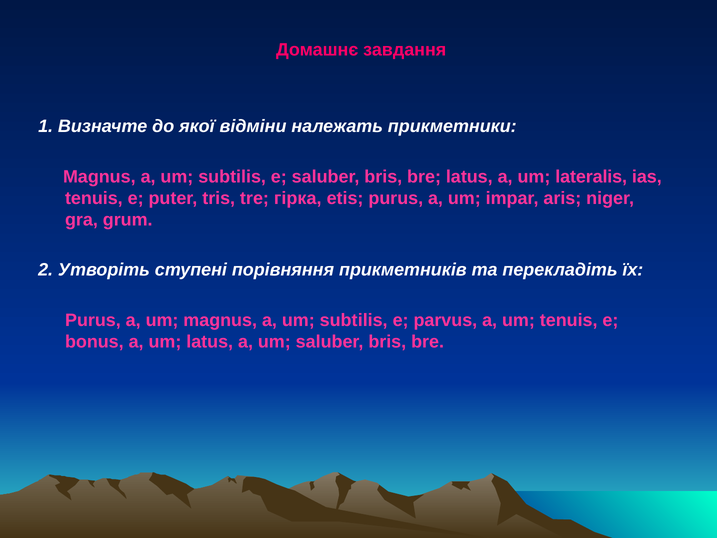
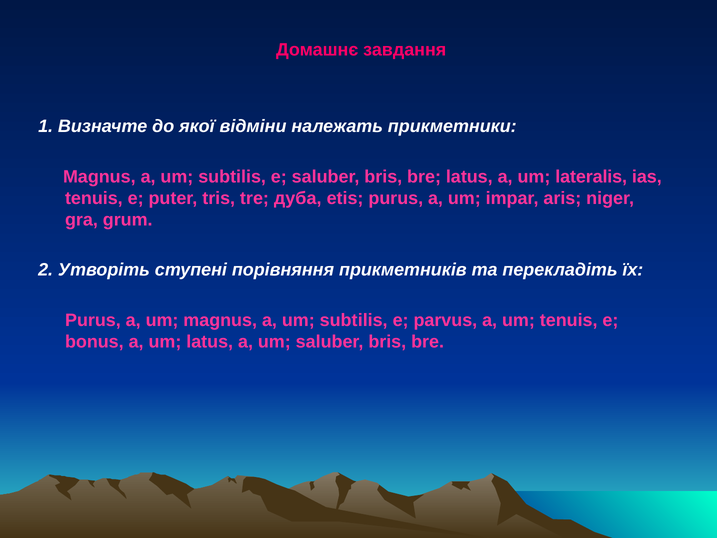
гірка: гірка -> дуба
